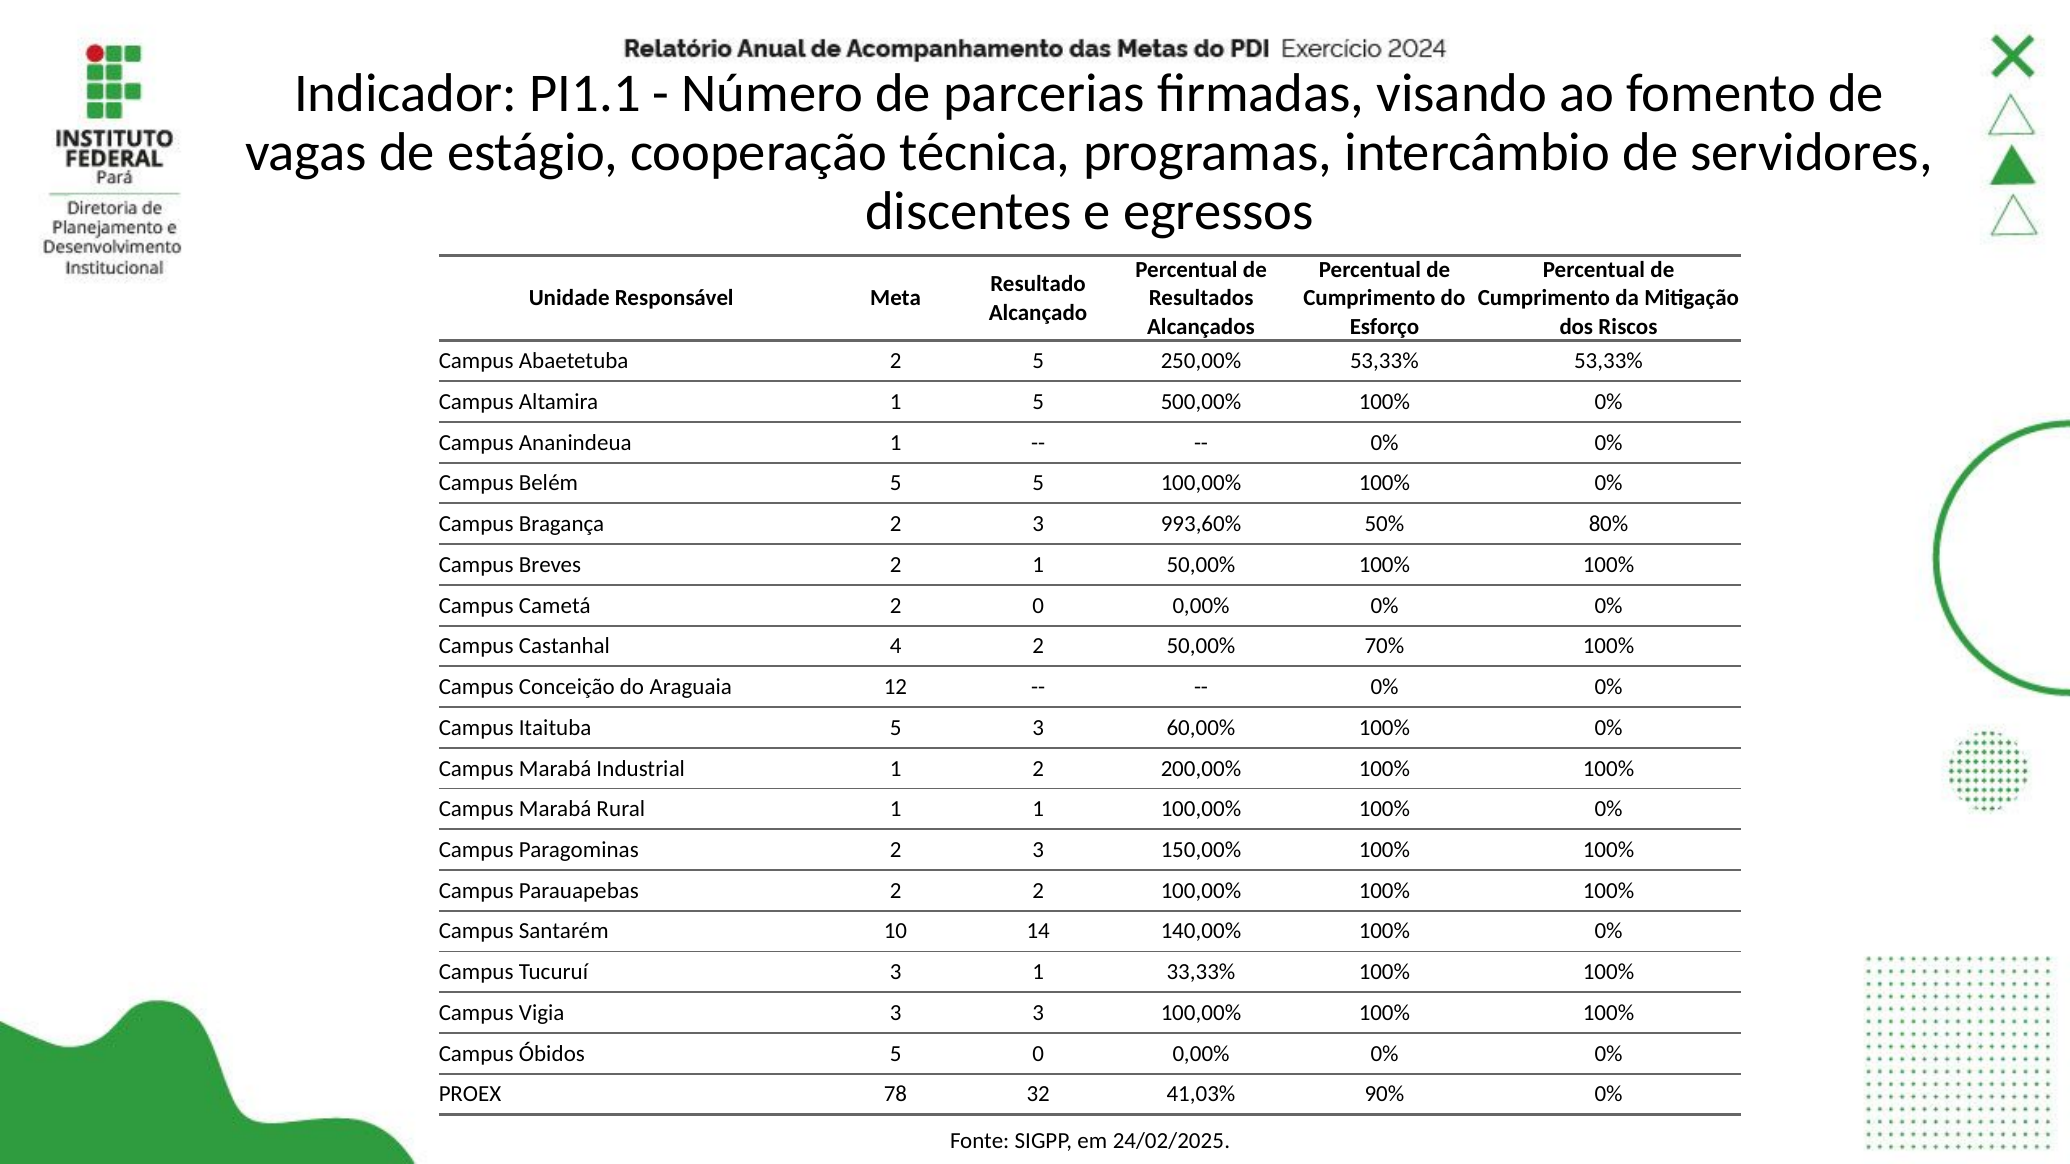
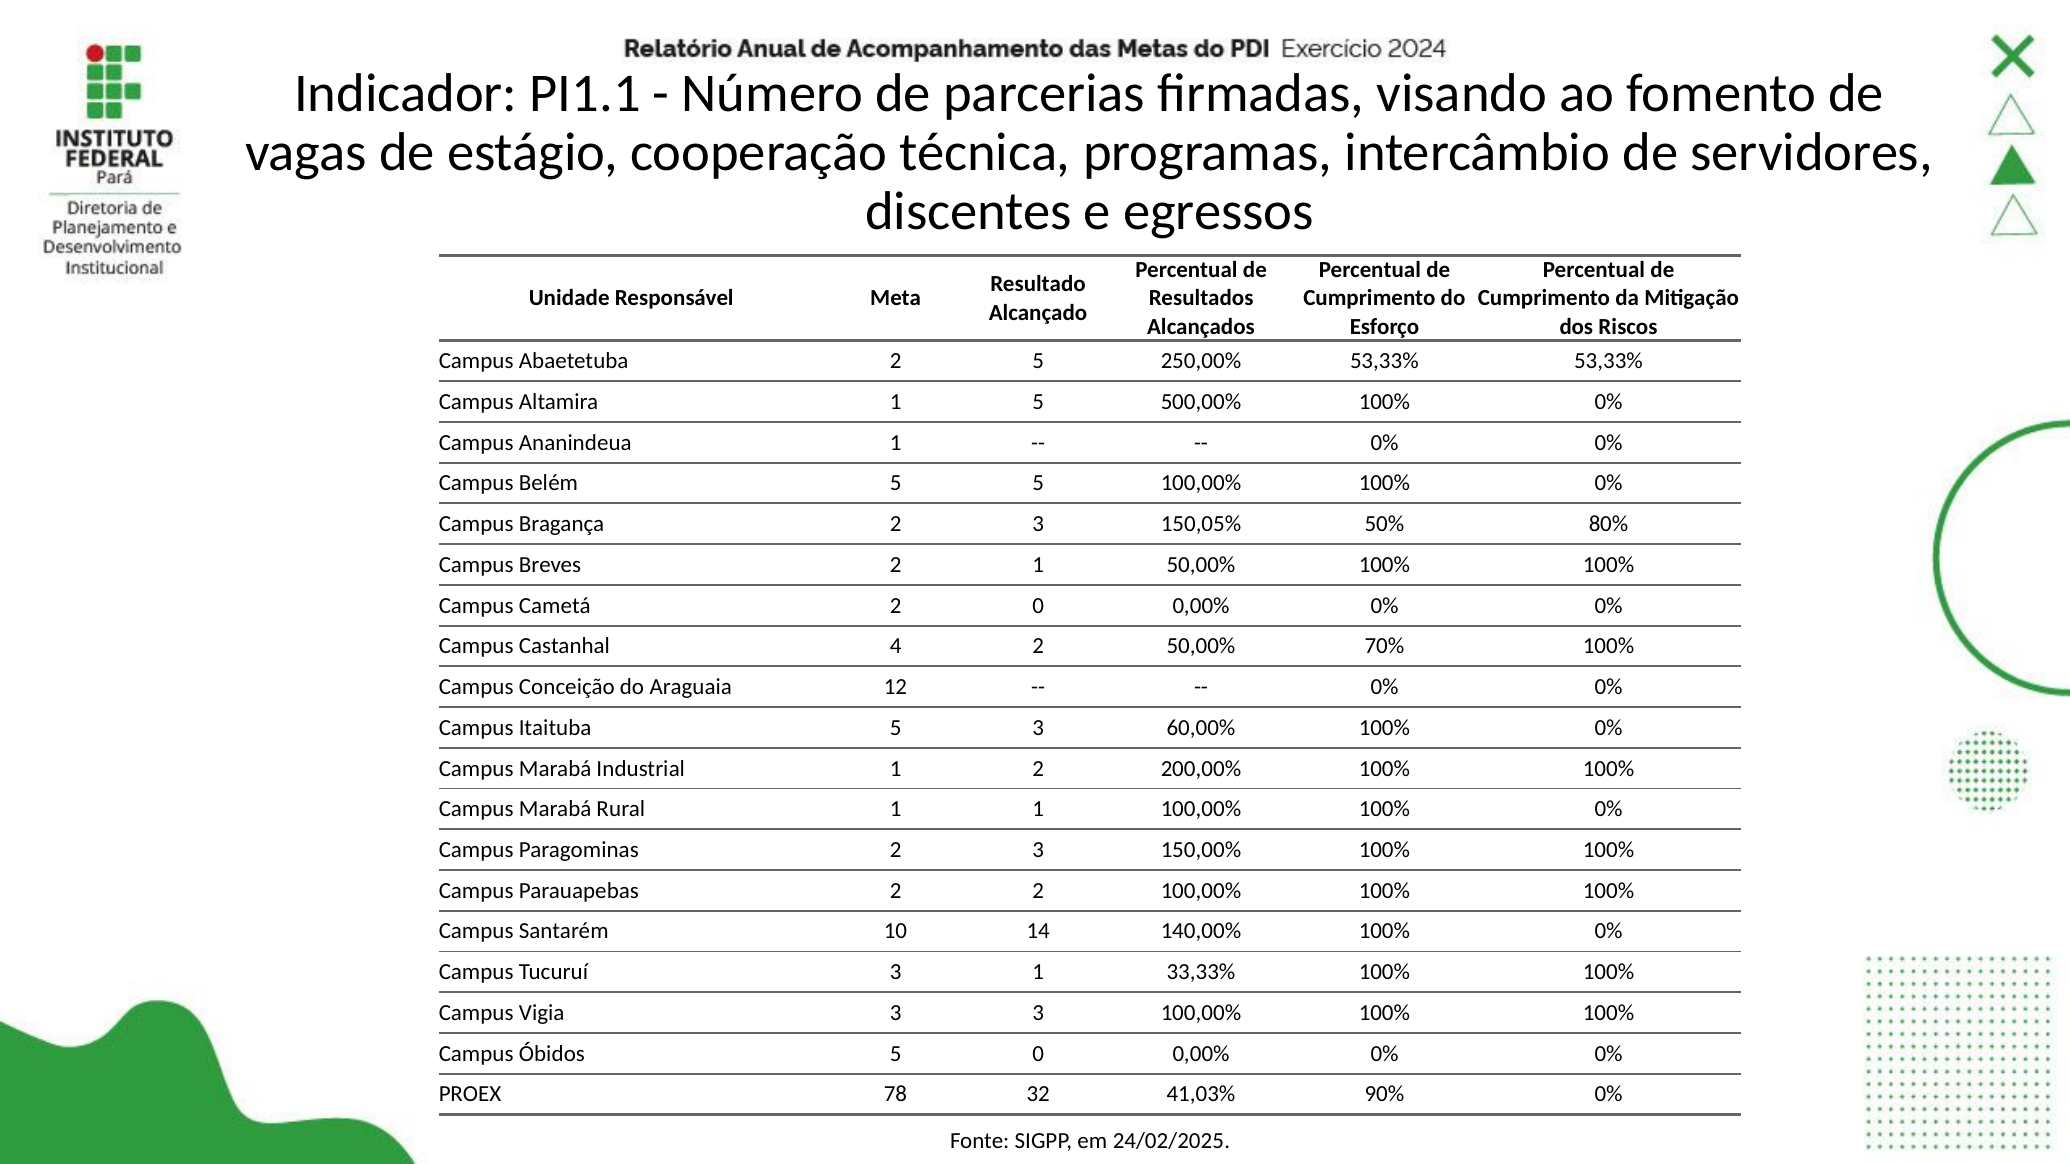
993,60%: 993,60% -> 150,05%
